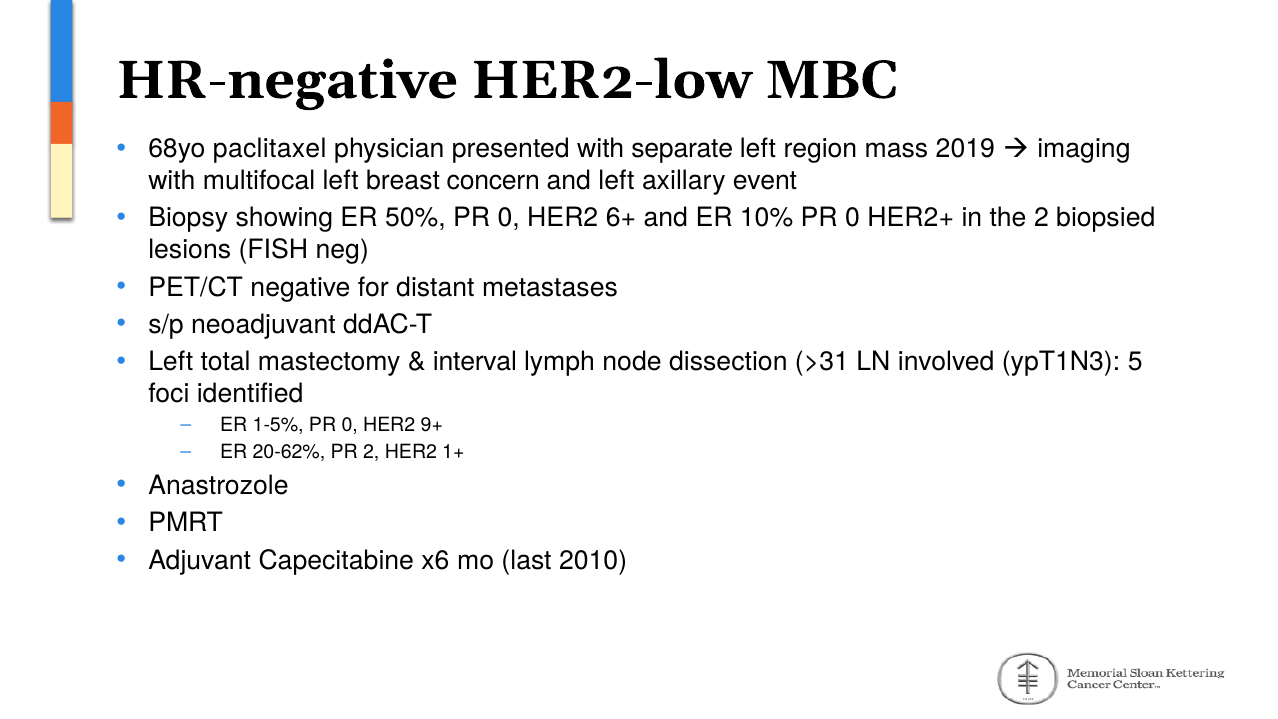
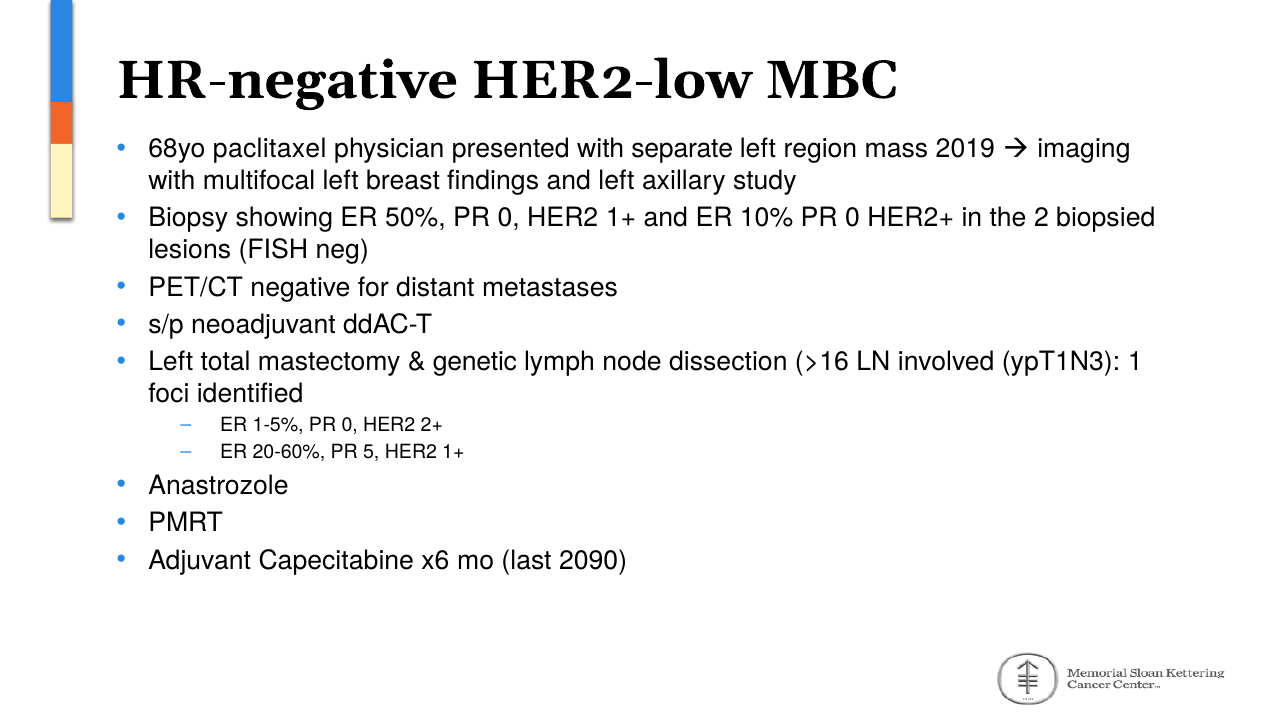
concern: concern -> findings
event: event -> study
0 HER2 6+: 6+ -> 1+
interval: interval -> genetic
>31: >31 -> >16
5: 5 -> 1
9+: 9+ -> 2+
20-62%: 20-62% -> 20-60%
PR 2: 2 -> 5
2010: 2010 -> 2090
